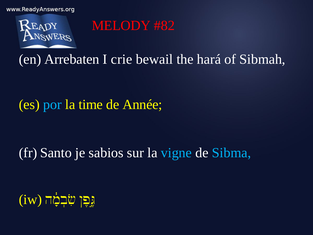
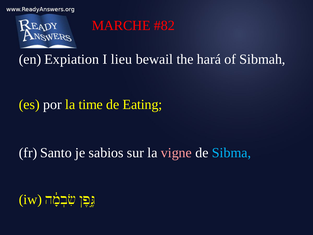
MELODY: MELODY -> MARCHE
Arrebaten: Arrebaten -> Expiation
crie: crie -> lieu
por colour: light blue -> white
Année: Année -> Eating
vigne colour: light blue -> pink
